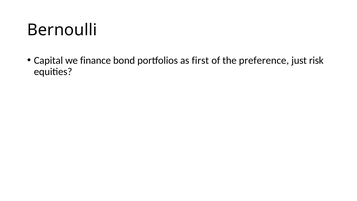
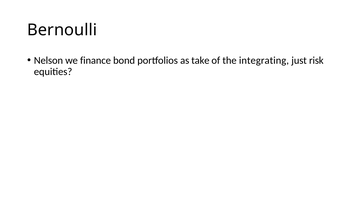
Capital: Capital -> Nelson
first: first -> take
preference: preference -> integrating
